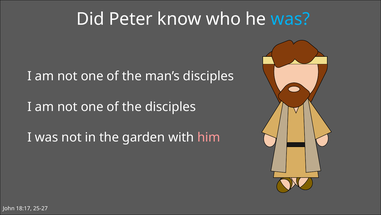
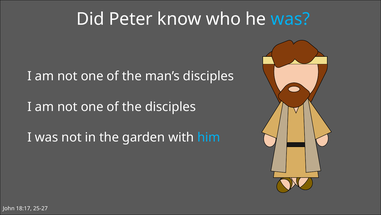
him colour: pink -> light blue
